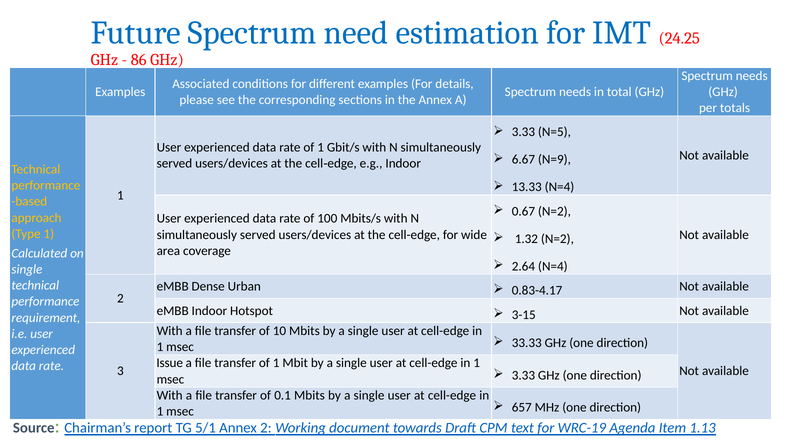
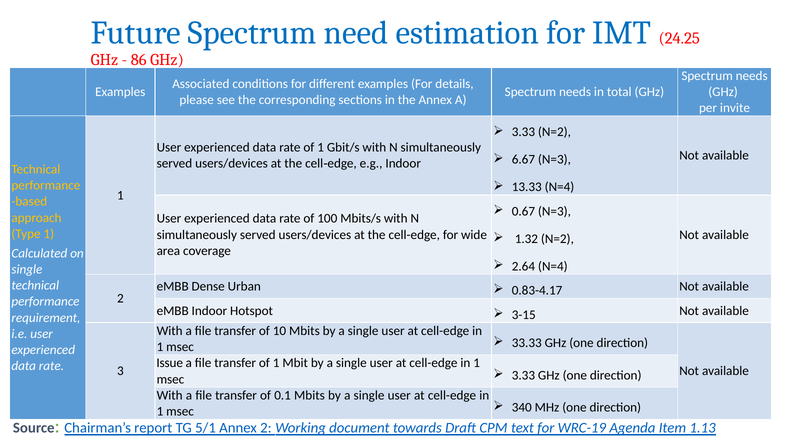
totals: totals -> invite
3.33 N=5: N=5 -> N=2
6.67 N=9: N=9 -> N=3
0.67 N=2: N=2 -> N=3
657: 657 -> 340
